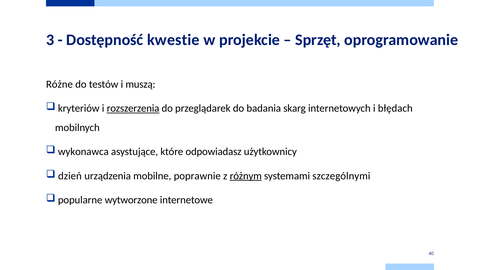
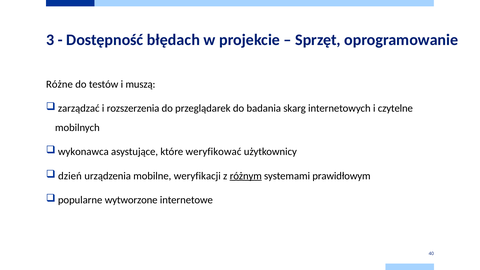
kwestie: kwestie -> błędach
kryteriów: kryteriów -> zarządzać
rozszerzenia underline: present -> none
błędach: błędach -> czytelne
odpowiadasz: odpowiadasz -> weryfikować
poprawnie: poprawnie -> weryfikacji
szczególnymi: szczególnymi -> prawidłowym
